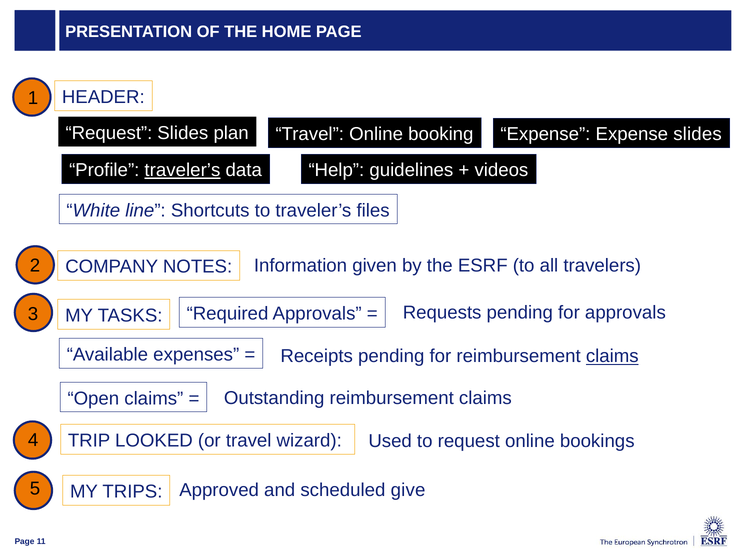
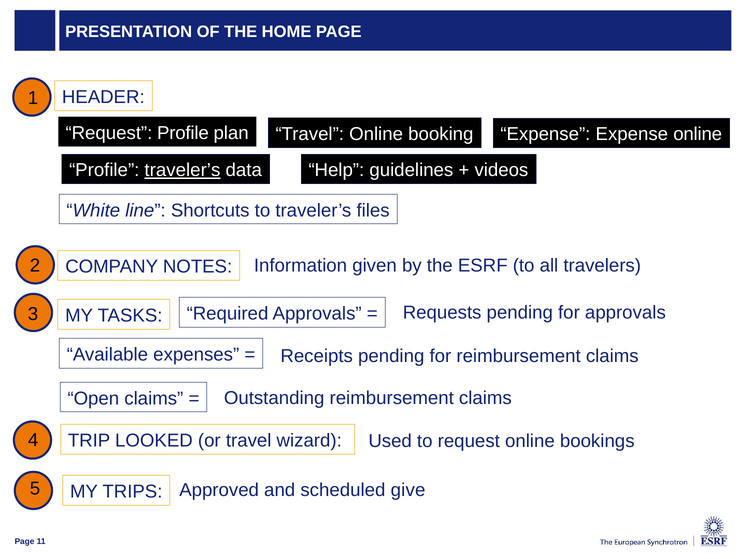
Request Slides: Slides -> Profile
Expense slides: slides -> online
claims at (612, 357) underline: present -> none
